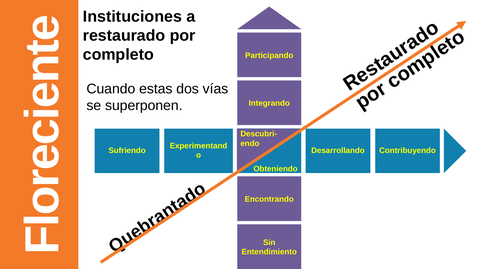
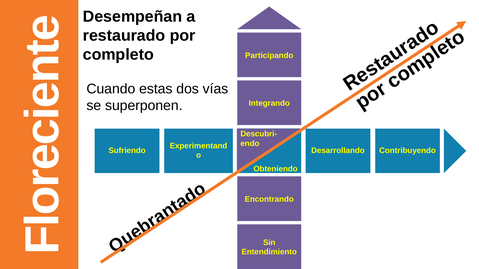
Instituciones: Instituciones -> Desempeñan
